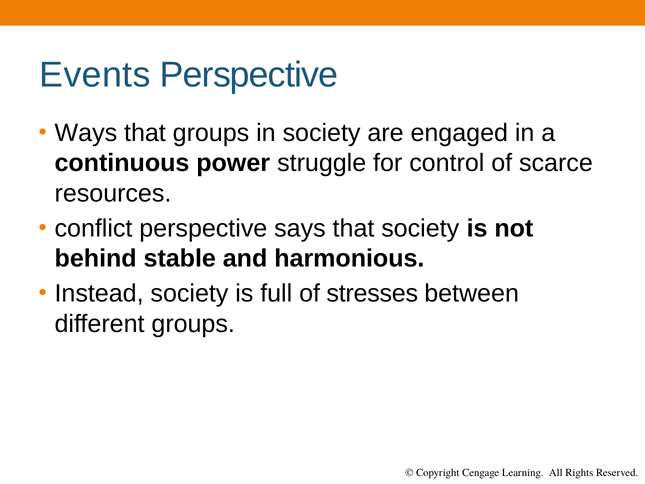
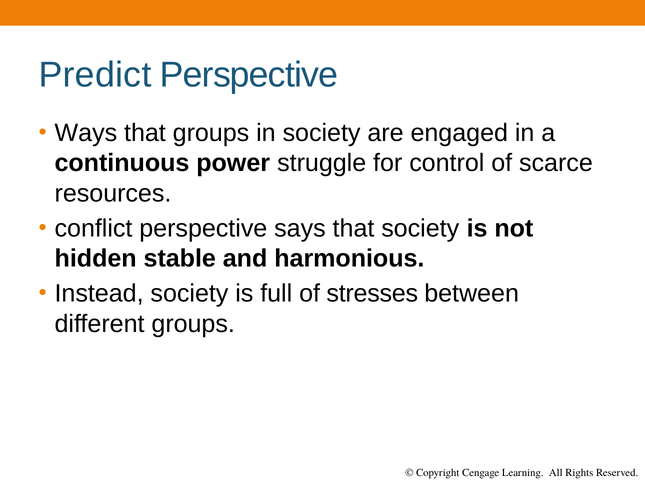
Events: Events -> Predict
behind: behind -> hidden
